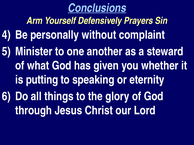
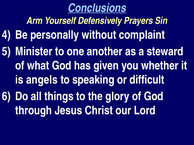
putting: putting -> angels
eternity: eternity -> difficult
